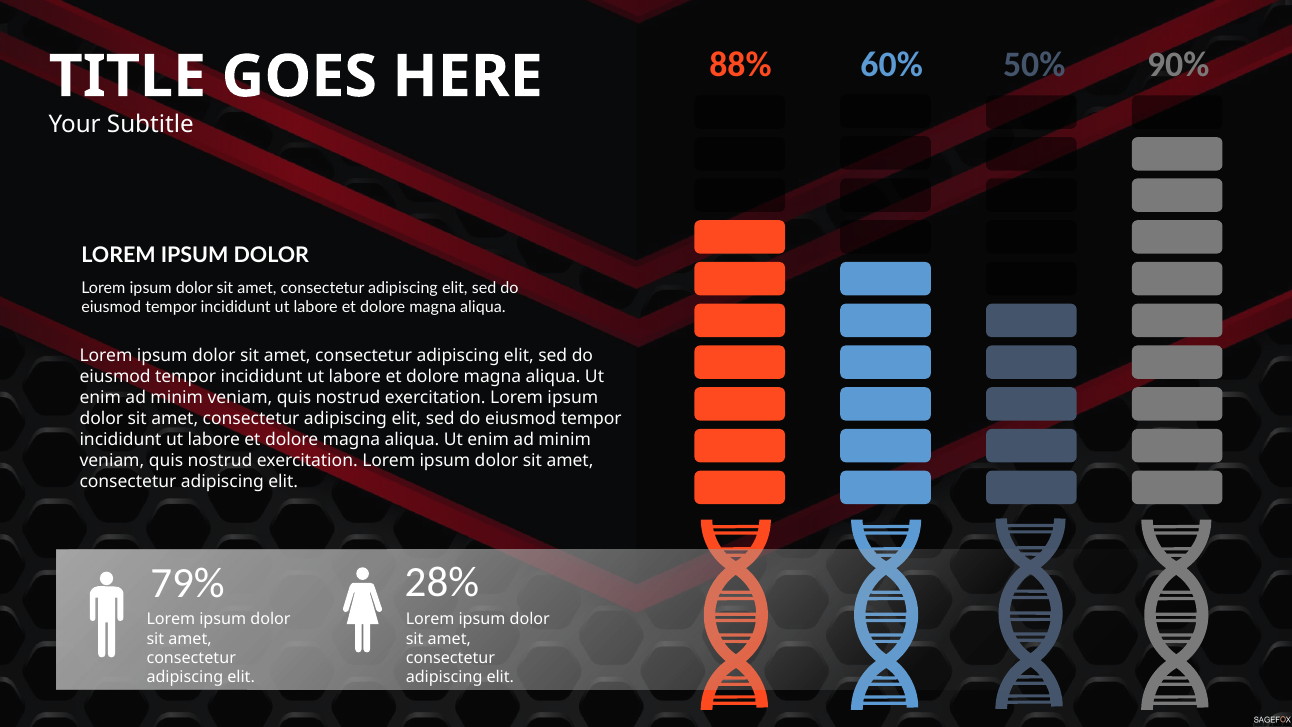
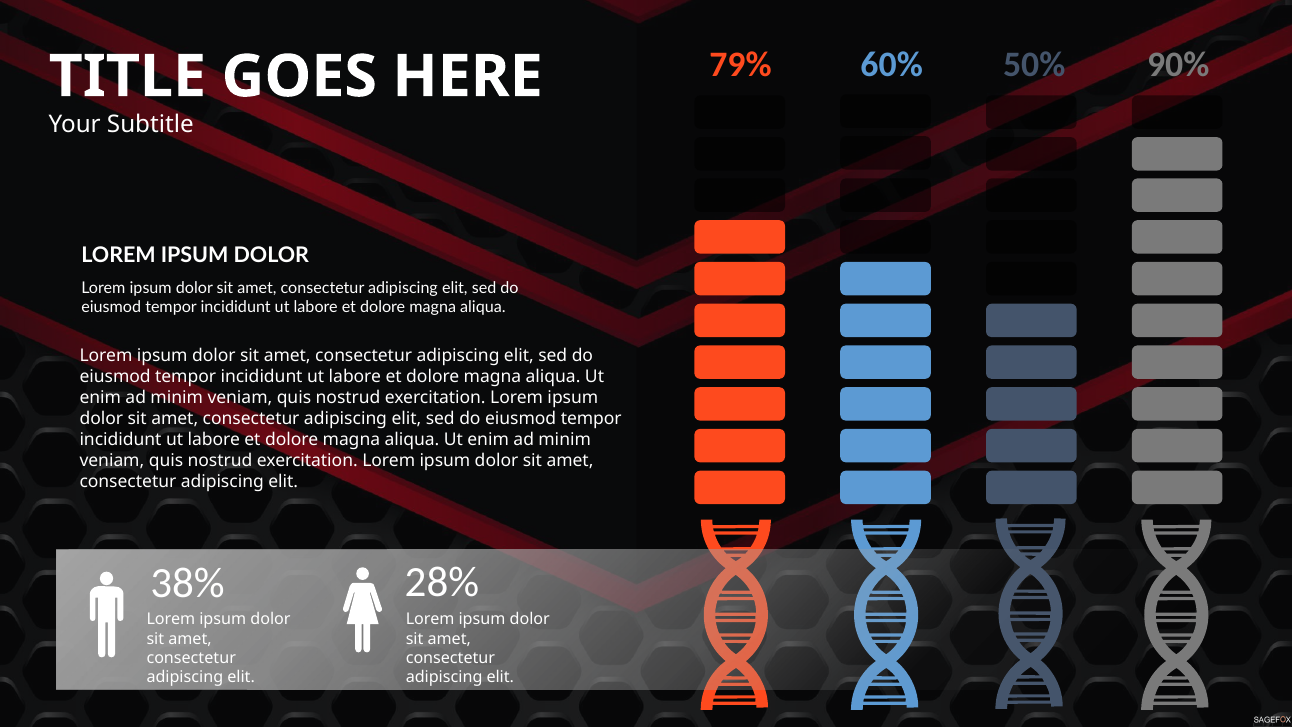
88%: 88% -> 79%
79%: 79% -> 38%
